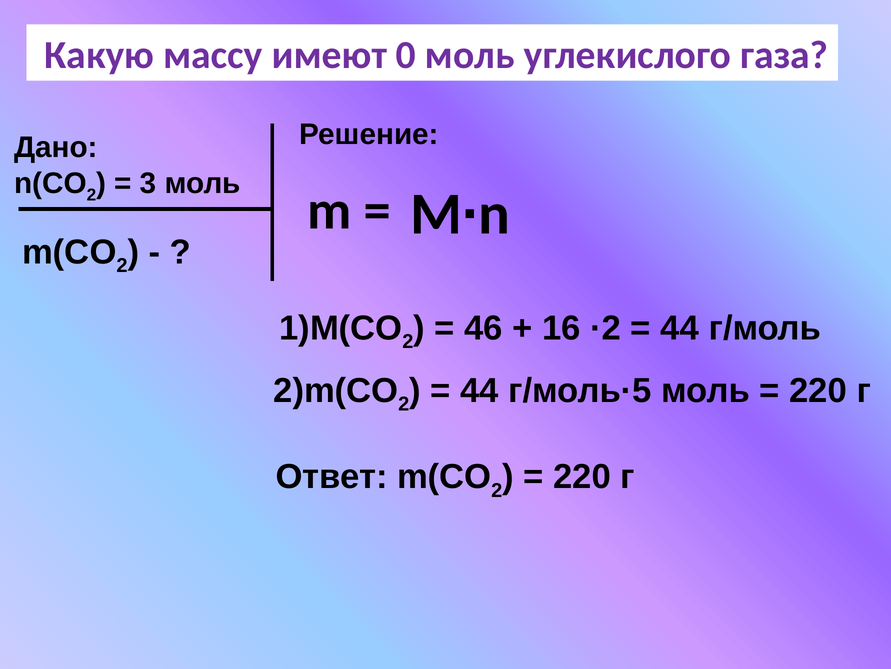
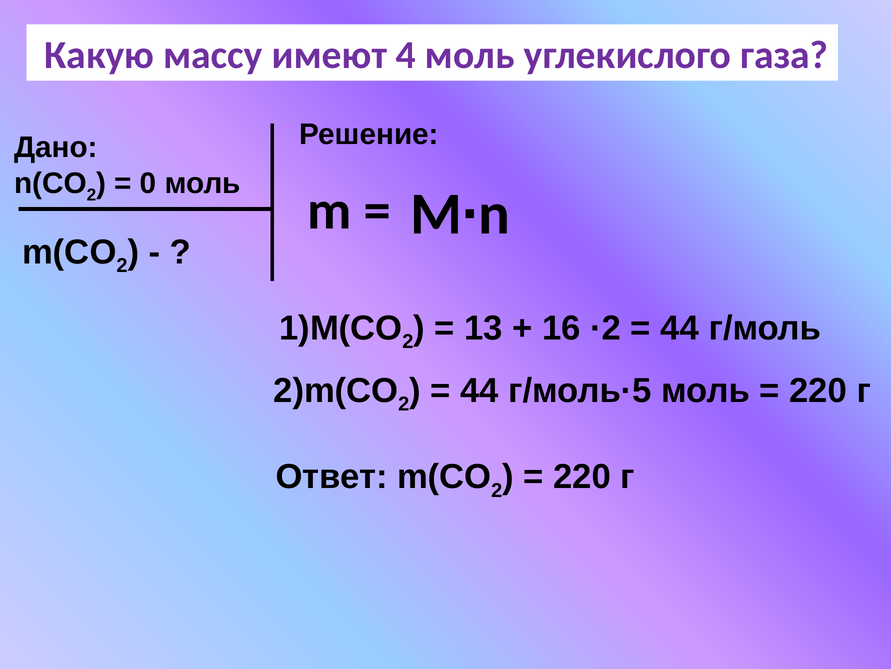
0: 0 -> 4
3: 3 -> 0
46: 46 -> 13
